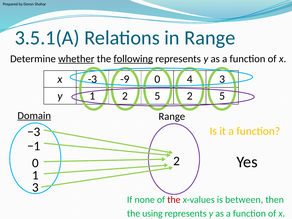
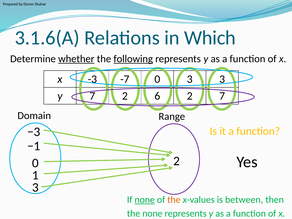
3.5.1(A: 3.5.1(A -> 3.1.6(A
in Range: Range -> Which
-9: -9 -> -7
4 at (190, 79): 4 -> 3
y 1: 1 -> 7
5 at (157, 96): 5 -> 6
5 at (222, 96): 5 -> 7
Domain underline: present -> none
none at (145, 200) underline: none -> present
the at (174, 200) colour: red -> orange
the using: using -> none
